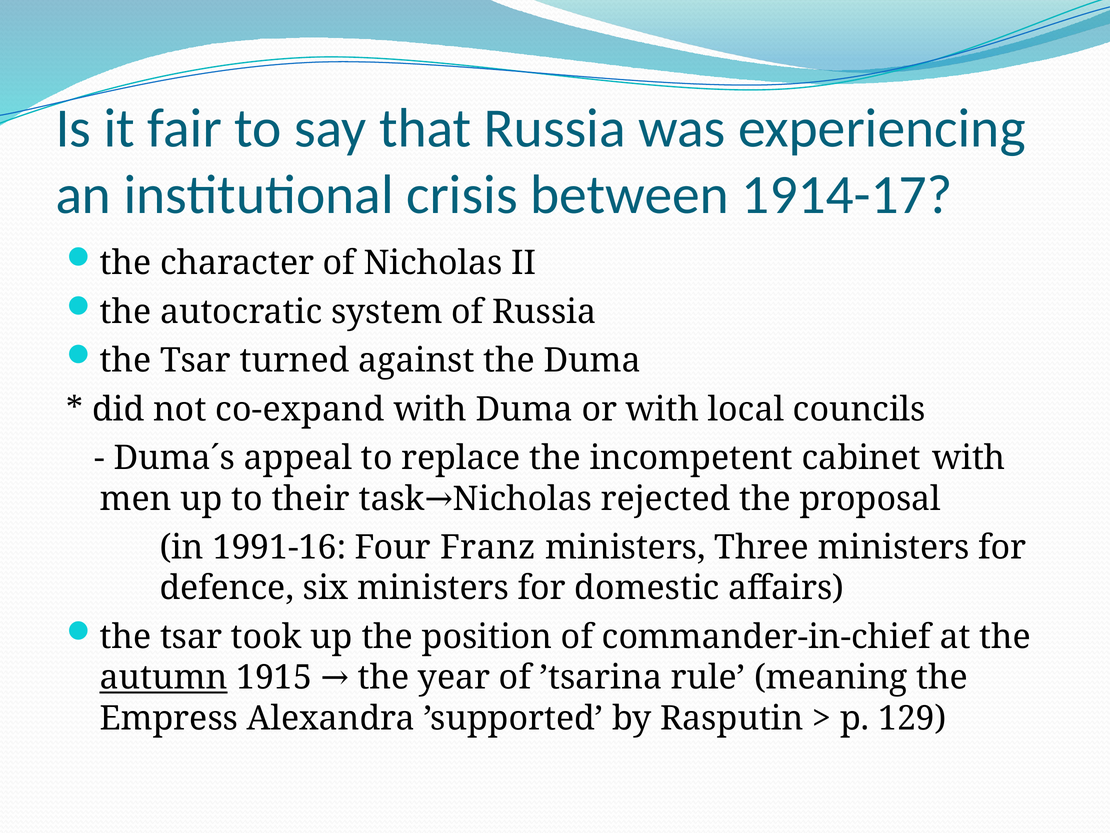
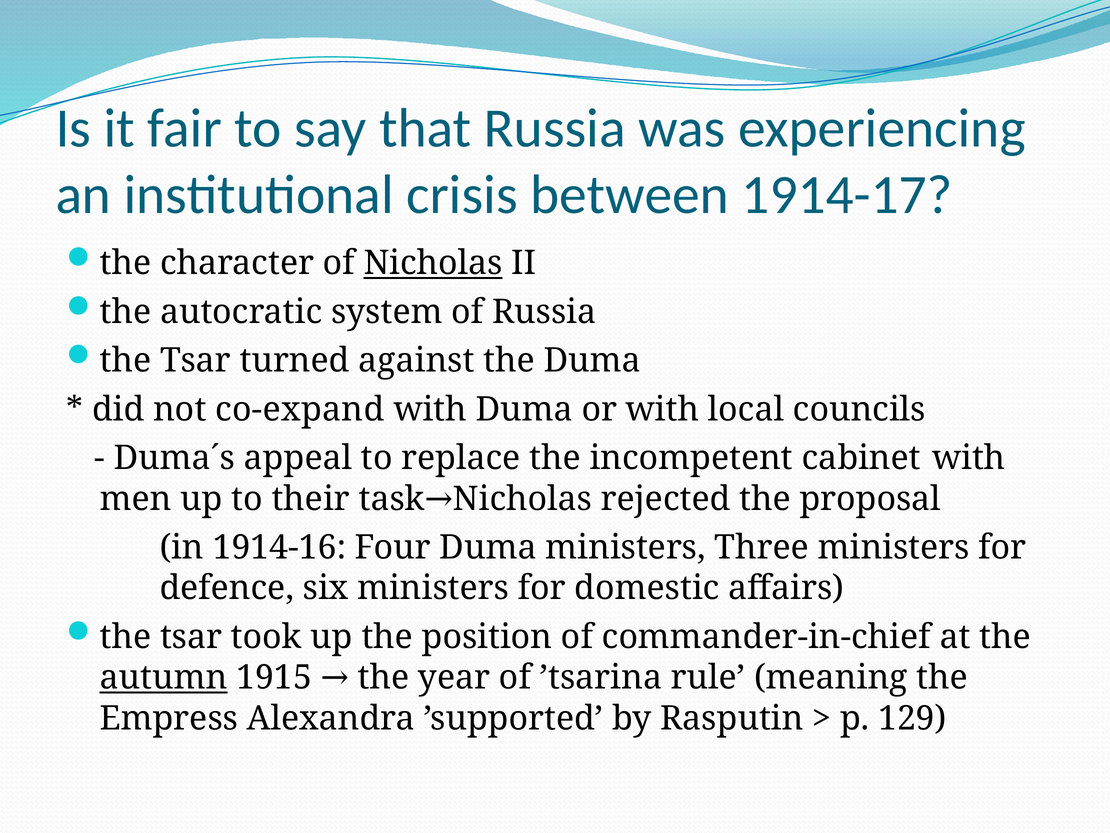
Nicholas at (433, 263) underline: none -> present
1991-16: 1991-16 -> 1914-16
Four Franz: Franz -> Duma
